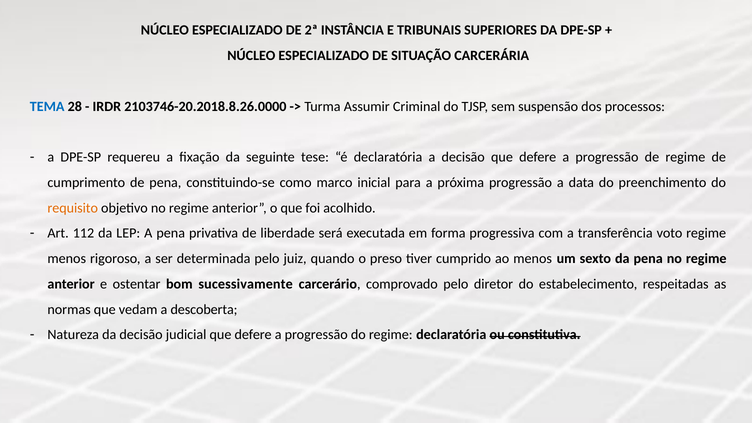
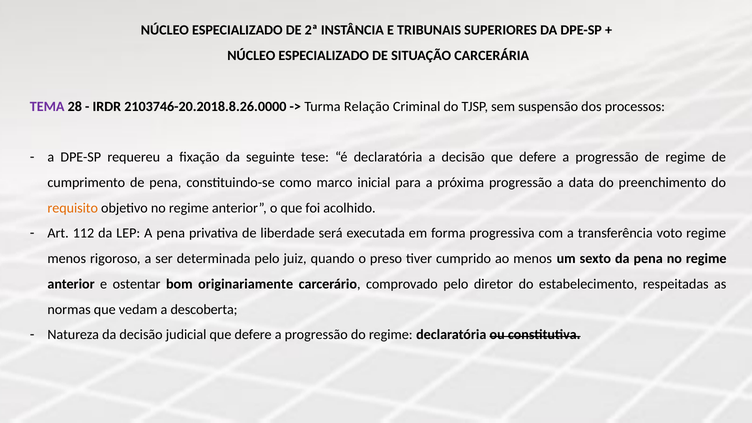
TEMA colour: blue -> purple
Assumir: Assumir -> Relação
sucessivamente: sucessivamente -> originariamente
